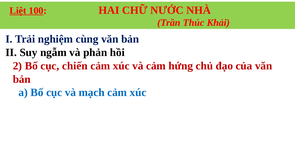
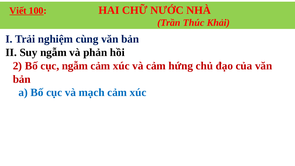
Liệt: Liệt -> Viết
cục chiến: chiến -> ngẫm
